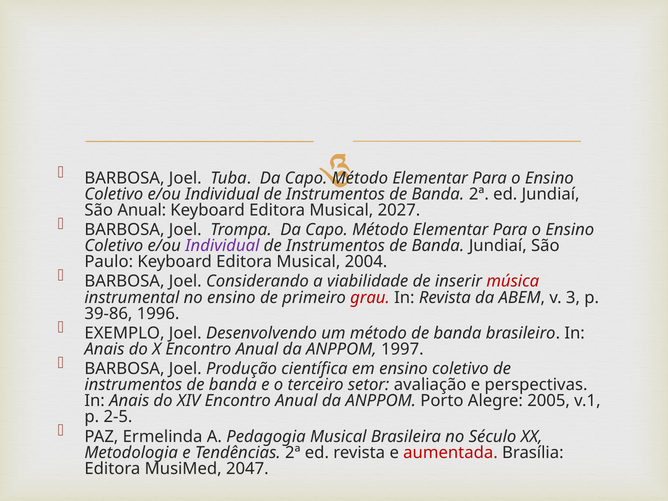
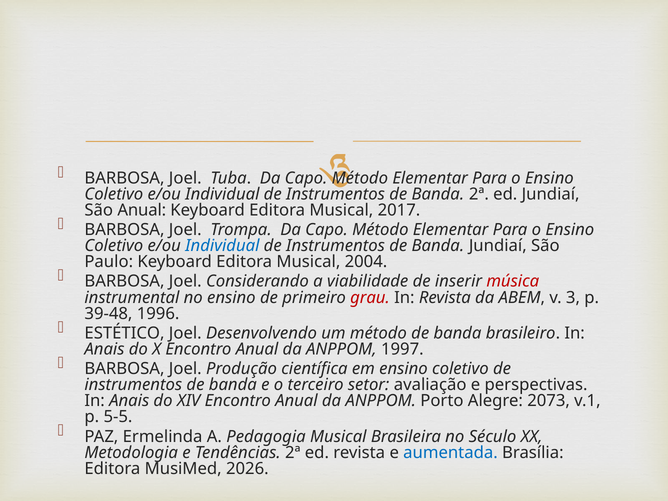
2027: 2027 -> 2017
Individual at (222, 246) colour: purple -> blue
39-86: 39-86 -> 39-48
EXEMPLO: EXEMPLO -> ESTÉTICO
2005: 2005 -> 2073
2-5: 2-5 -> 5-5
aumentada colour: red -> blue
2047: 2047 -> 2026
